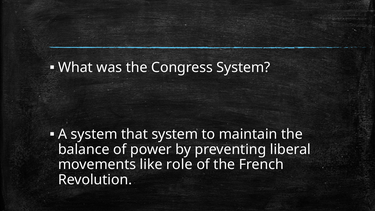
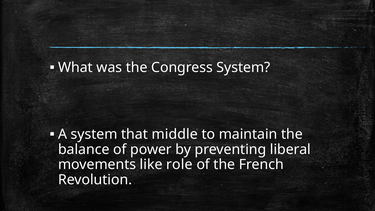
that system: system -> middle
